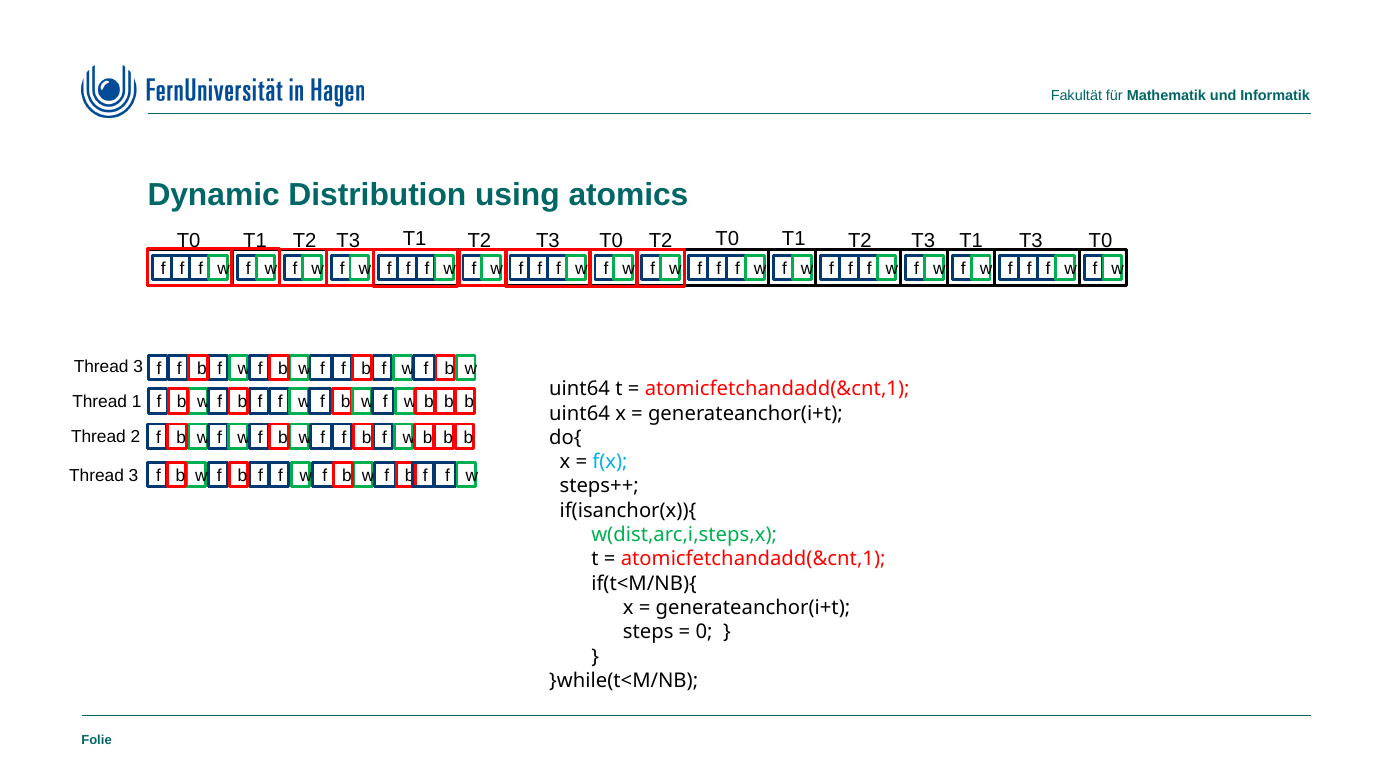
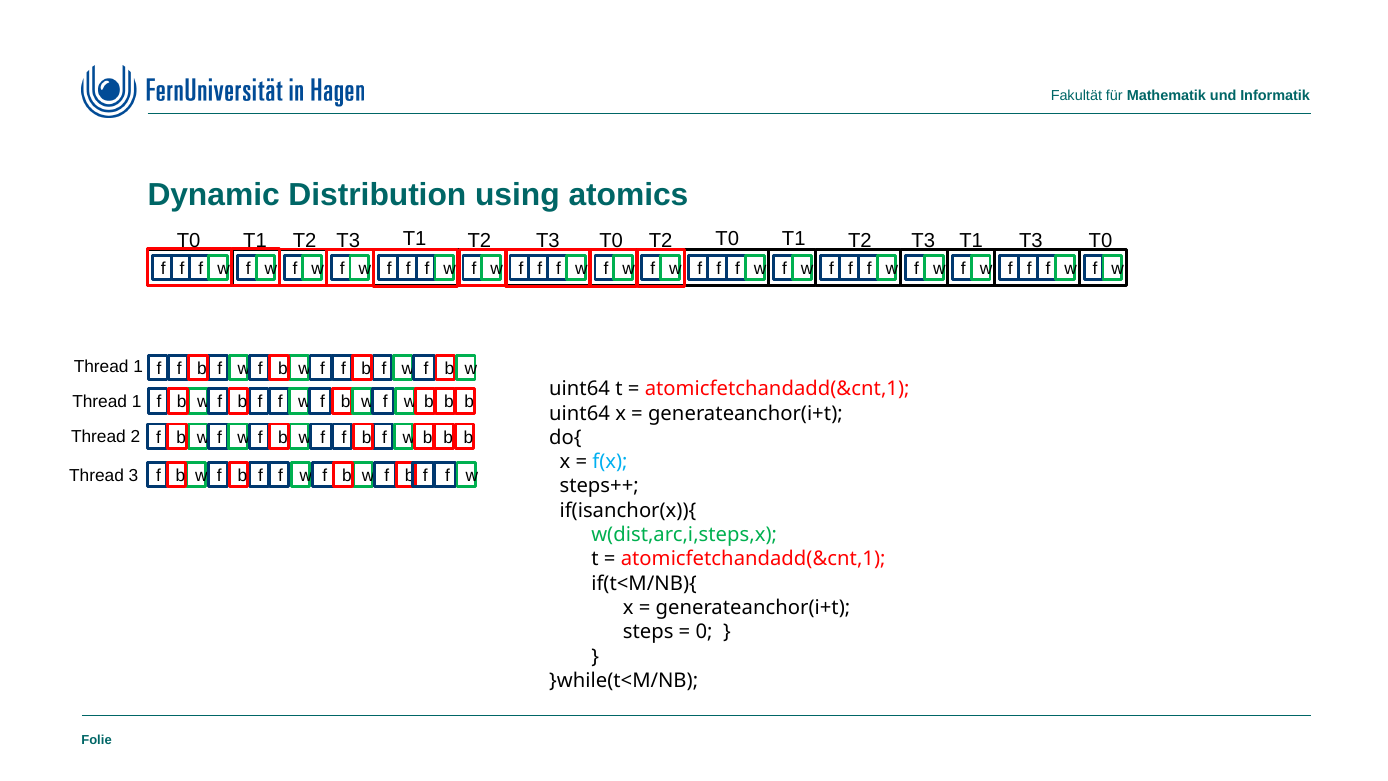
3 at (138, 367): 3 -> 1
